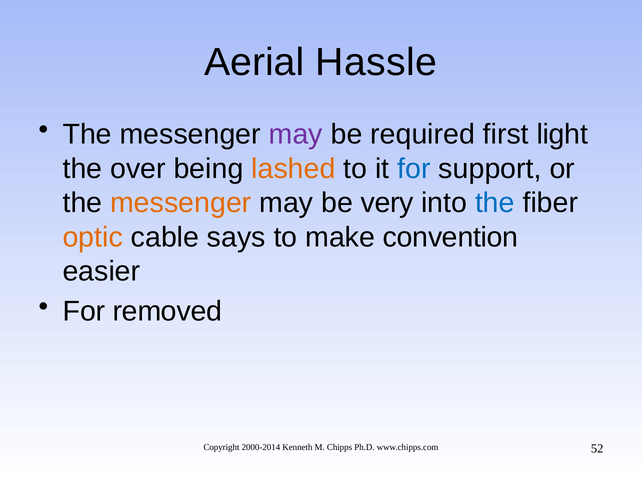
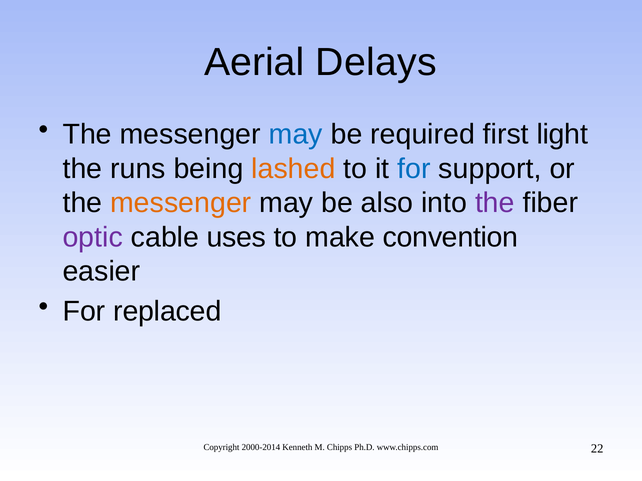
Hassle: Hassle -> Delays
may at (296, 135) colour: purple -> blue
over: over -> runs
very: very -> also
the at (495, 203) colour: blue -> purple
optic colour: orange -> purple
says: says -> uses
removed: removed -> replaced
52: 52 -> 22
